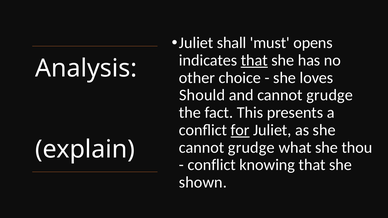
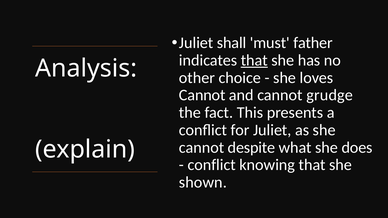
opens: opens -> father
Should at (202, 95): Should -> Cannot
for underline: present -> none
grudge at (251, 148): grudge -> despite
thou: thou -> does
